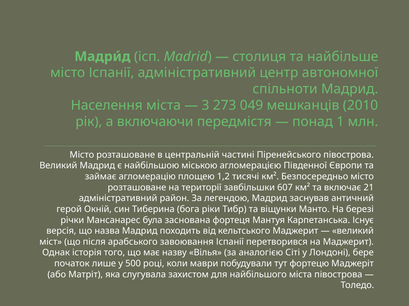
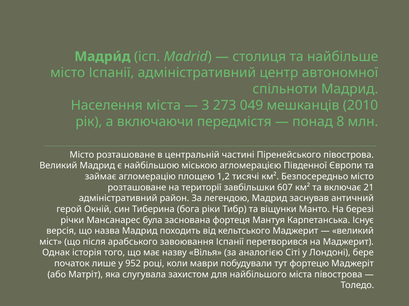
1: 1 -> 8
500: 500 -> 952
